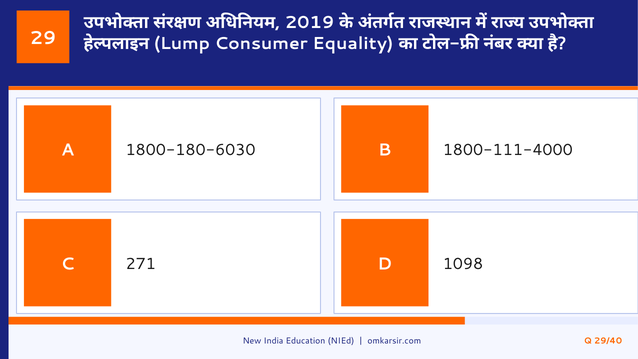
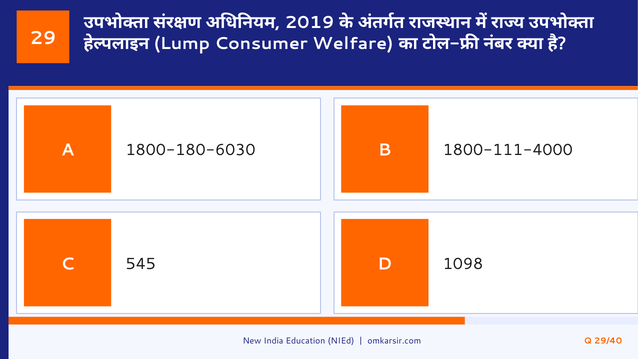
Equality: Equality -> Welfare
271: 271 -> 545
